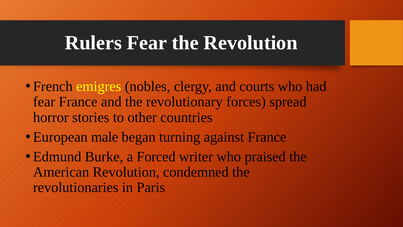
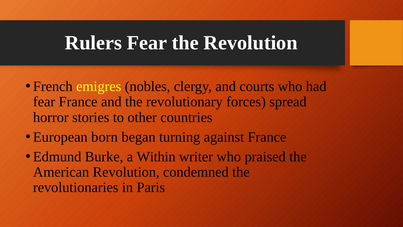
male: male -> born
Forced: Forced -> Within
